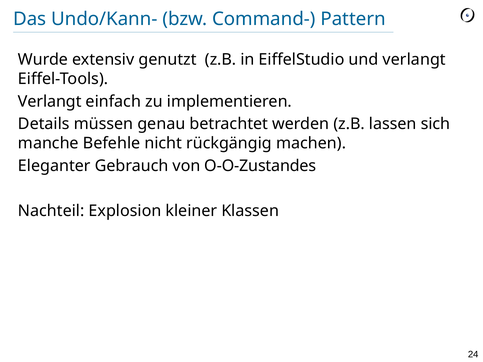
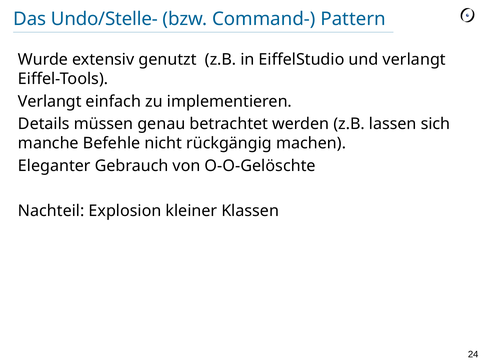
Undo/Kann-: Undo/Kann- -> Undo/Stelle-
O-O-Zustandes: O-O-Zustandes -> O-O-Gelöschte
